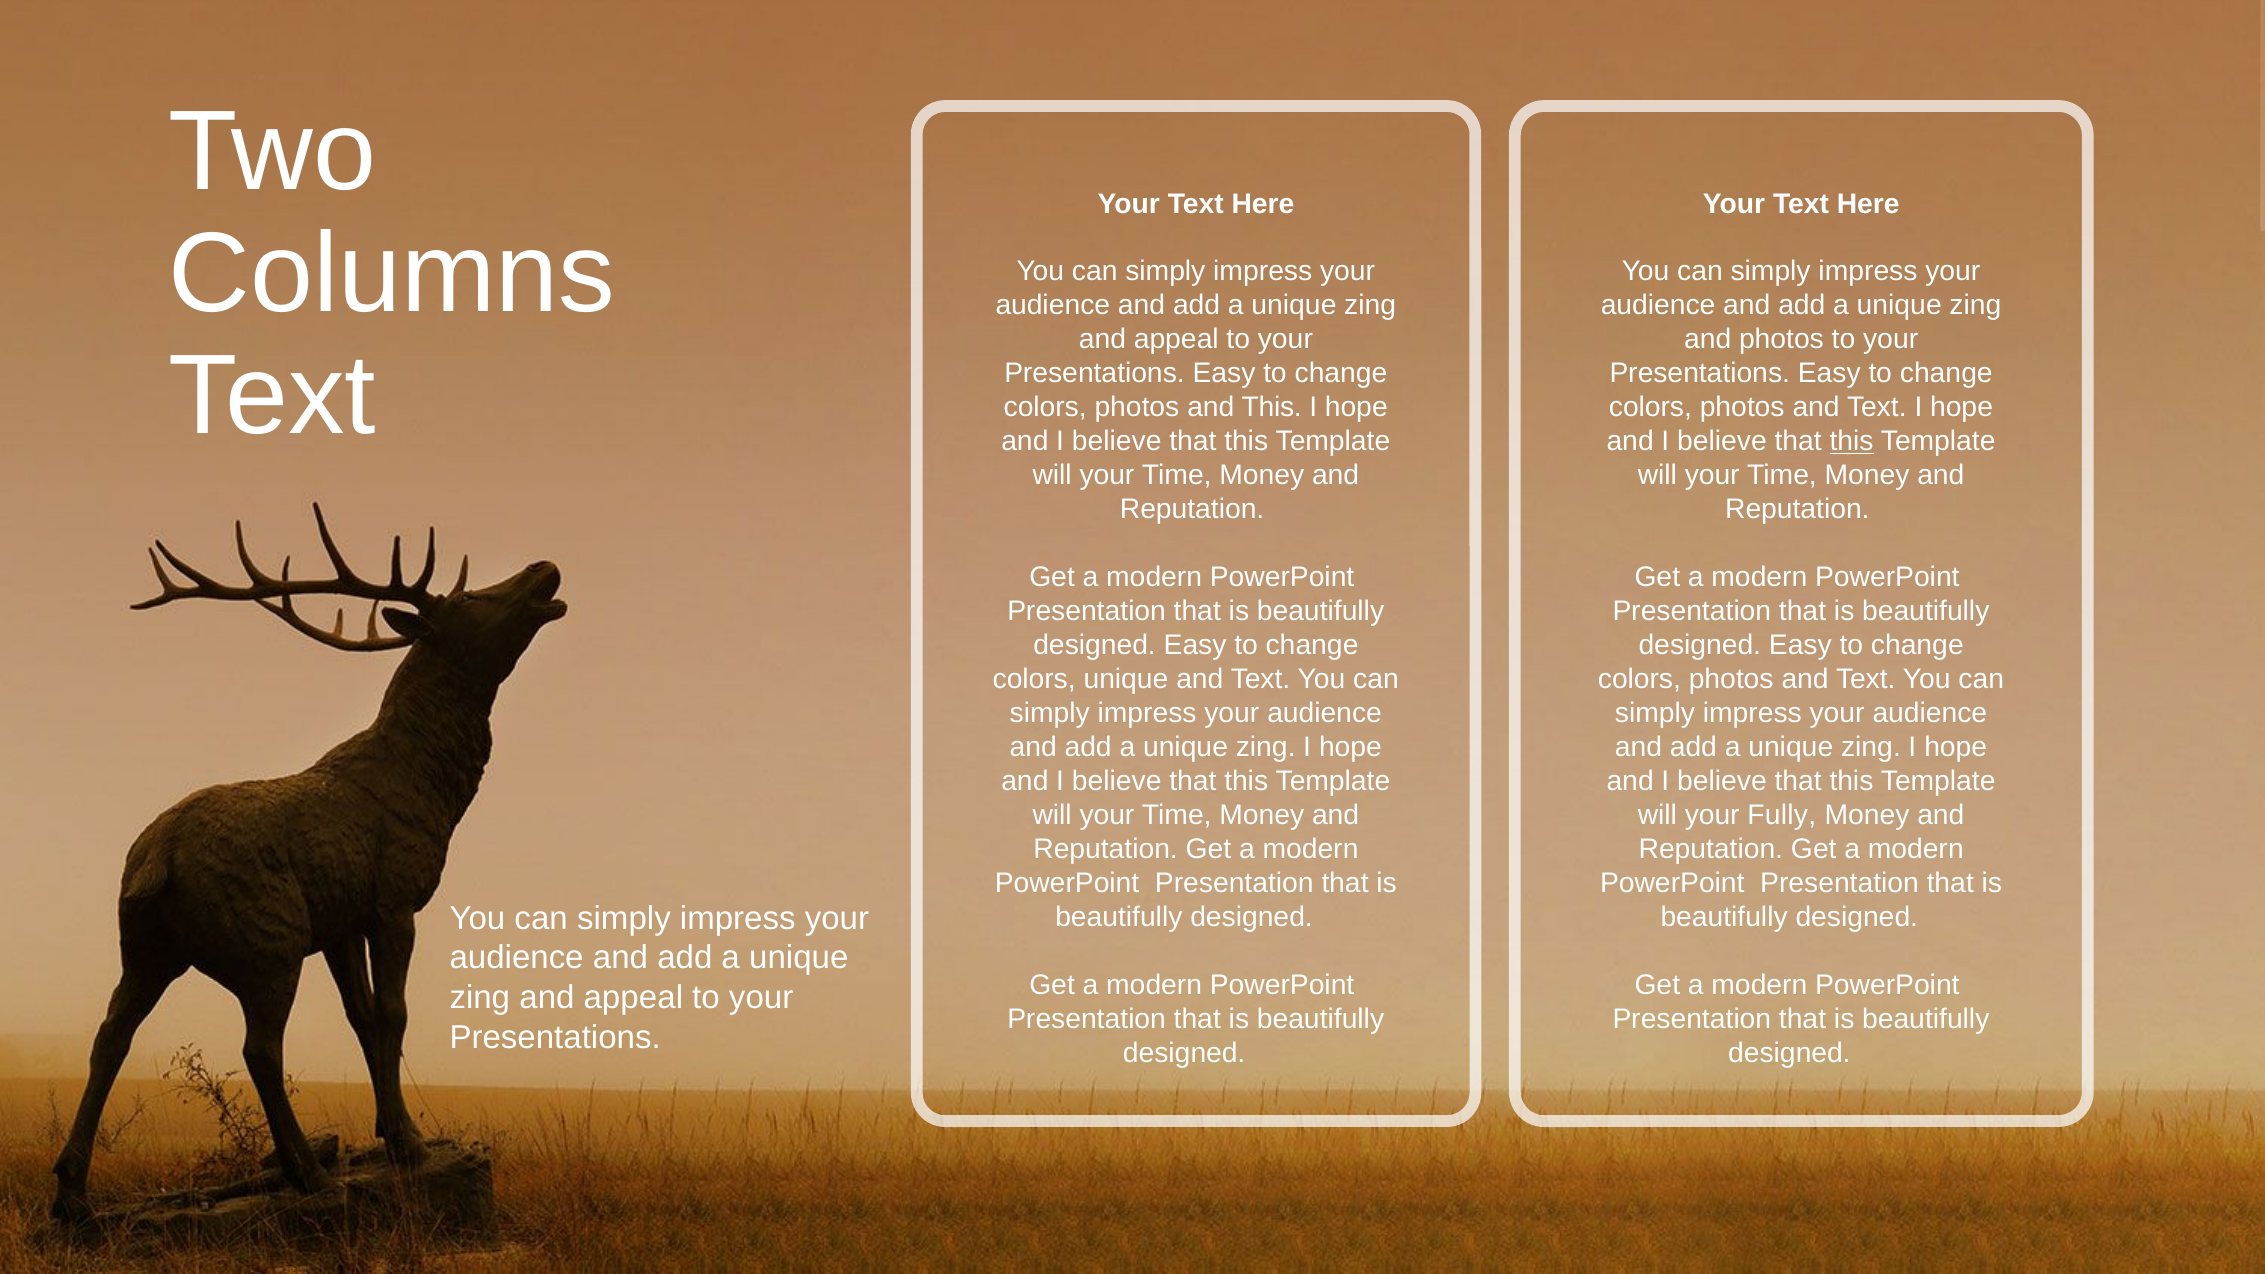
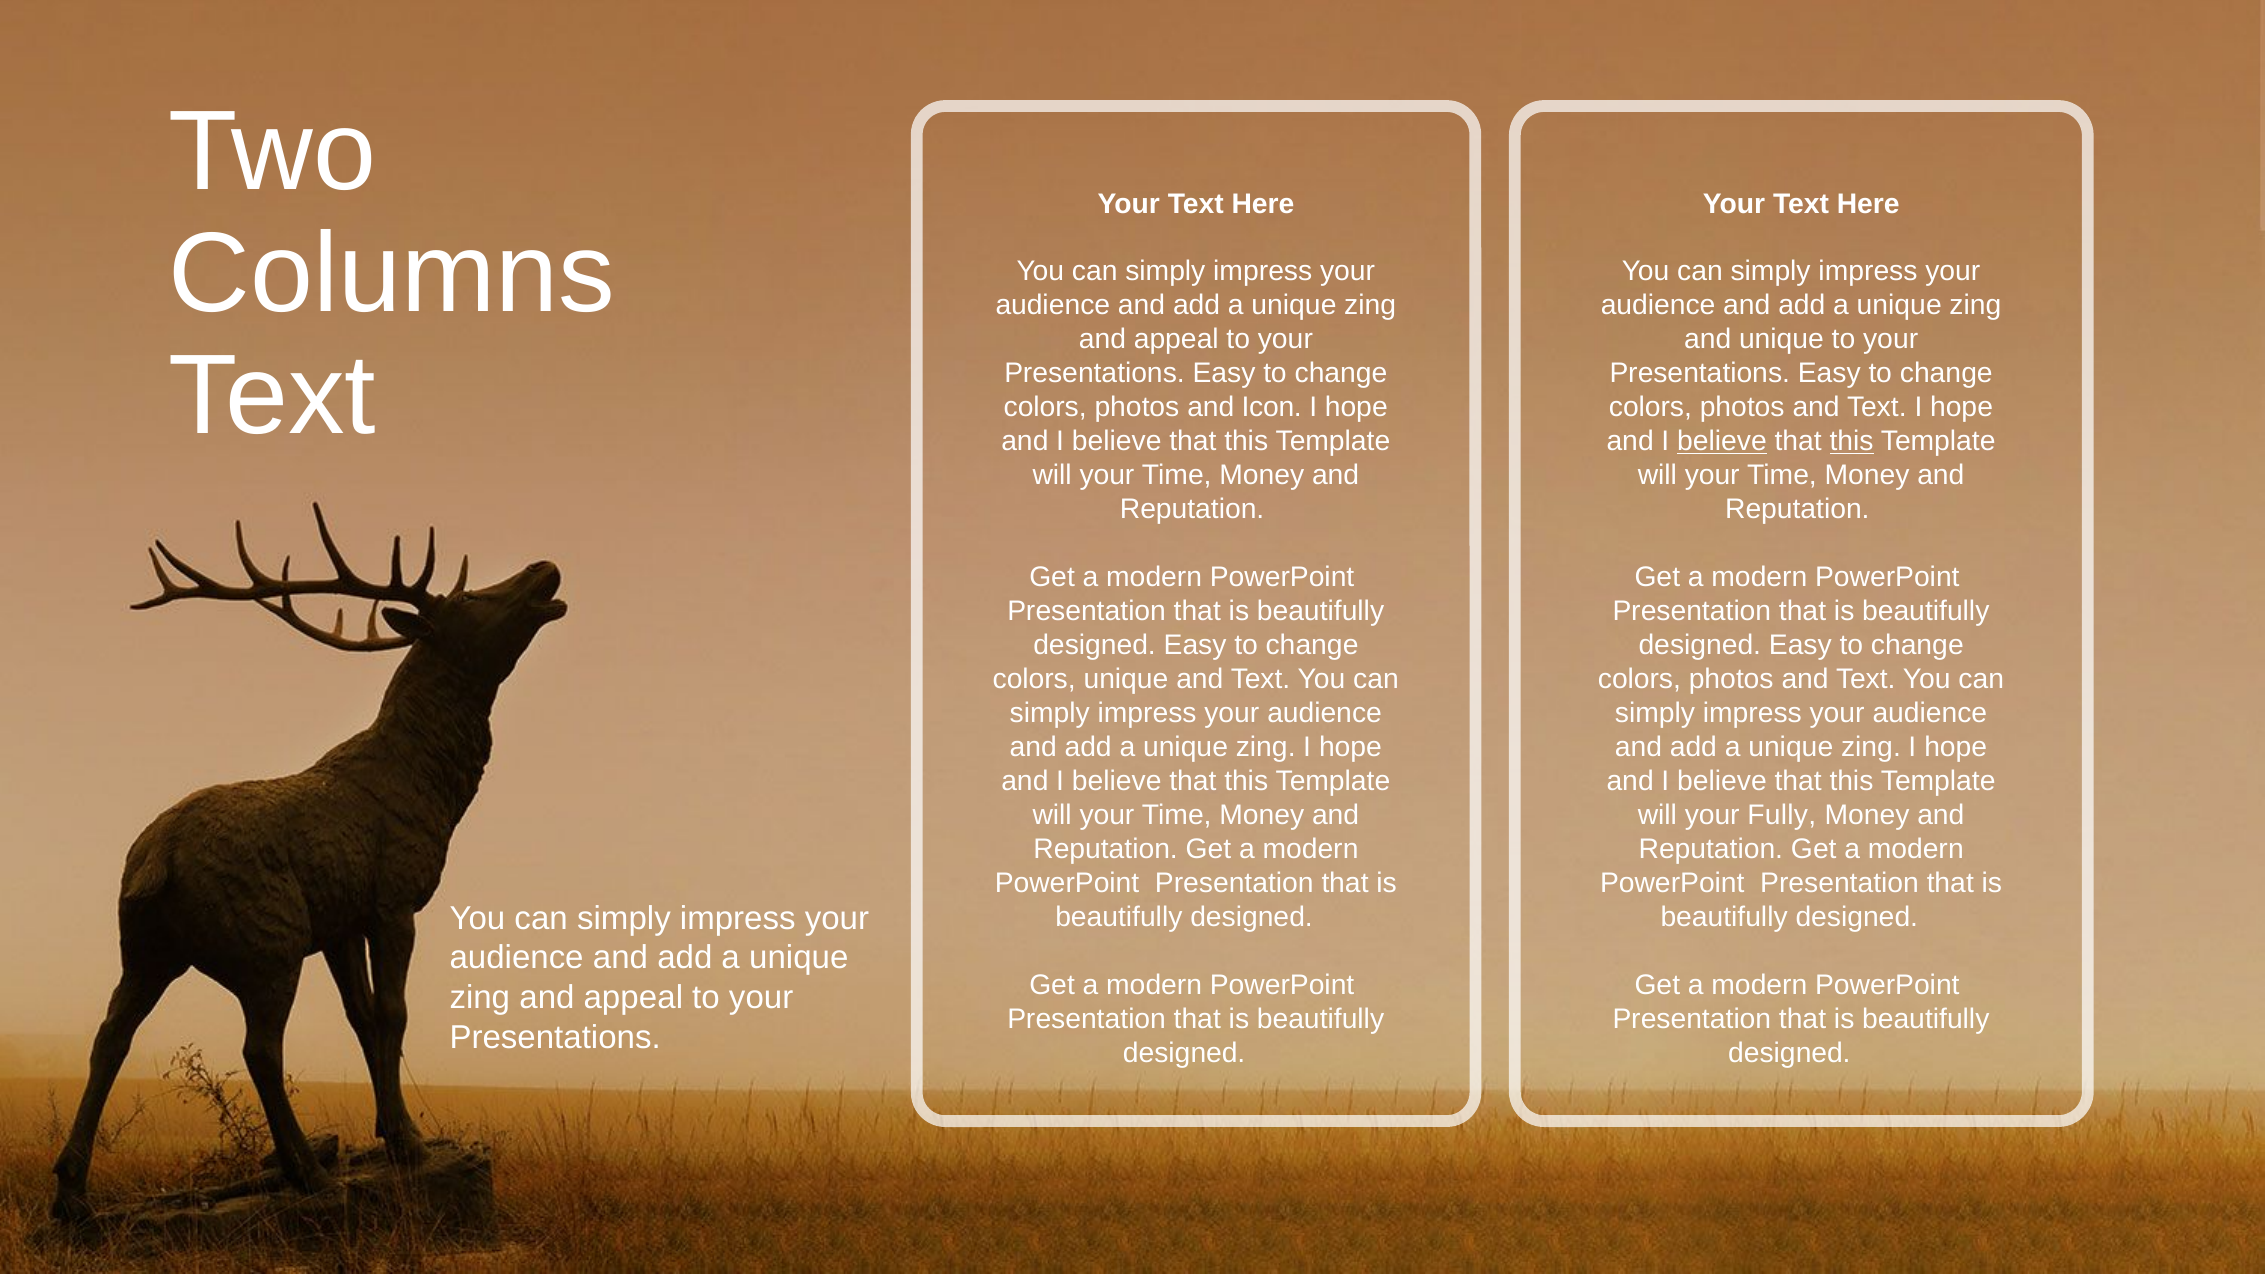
and photos: photos -> unique
and This: This -> Icon
believe at (1722, 441) underline: none -> present
